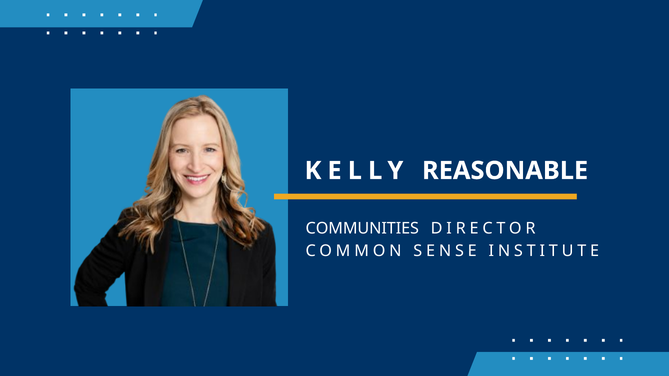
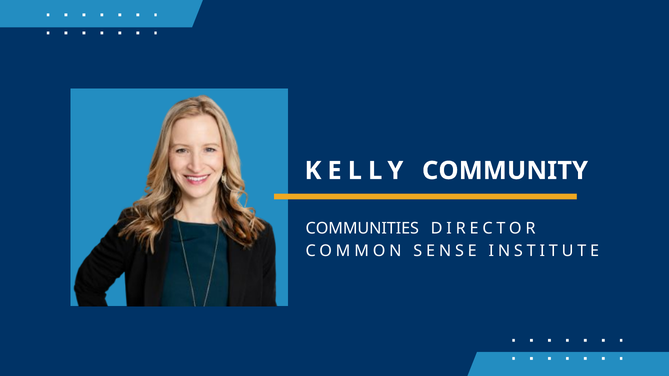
REASONABLE: REASONABLE -> COMMUNITY
